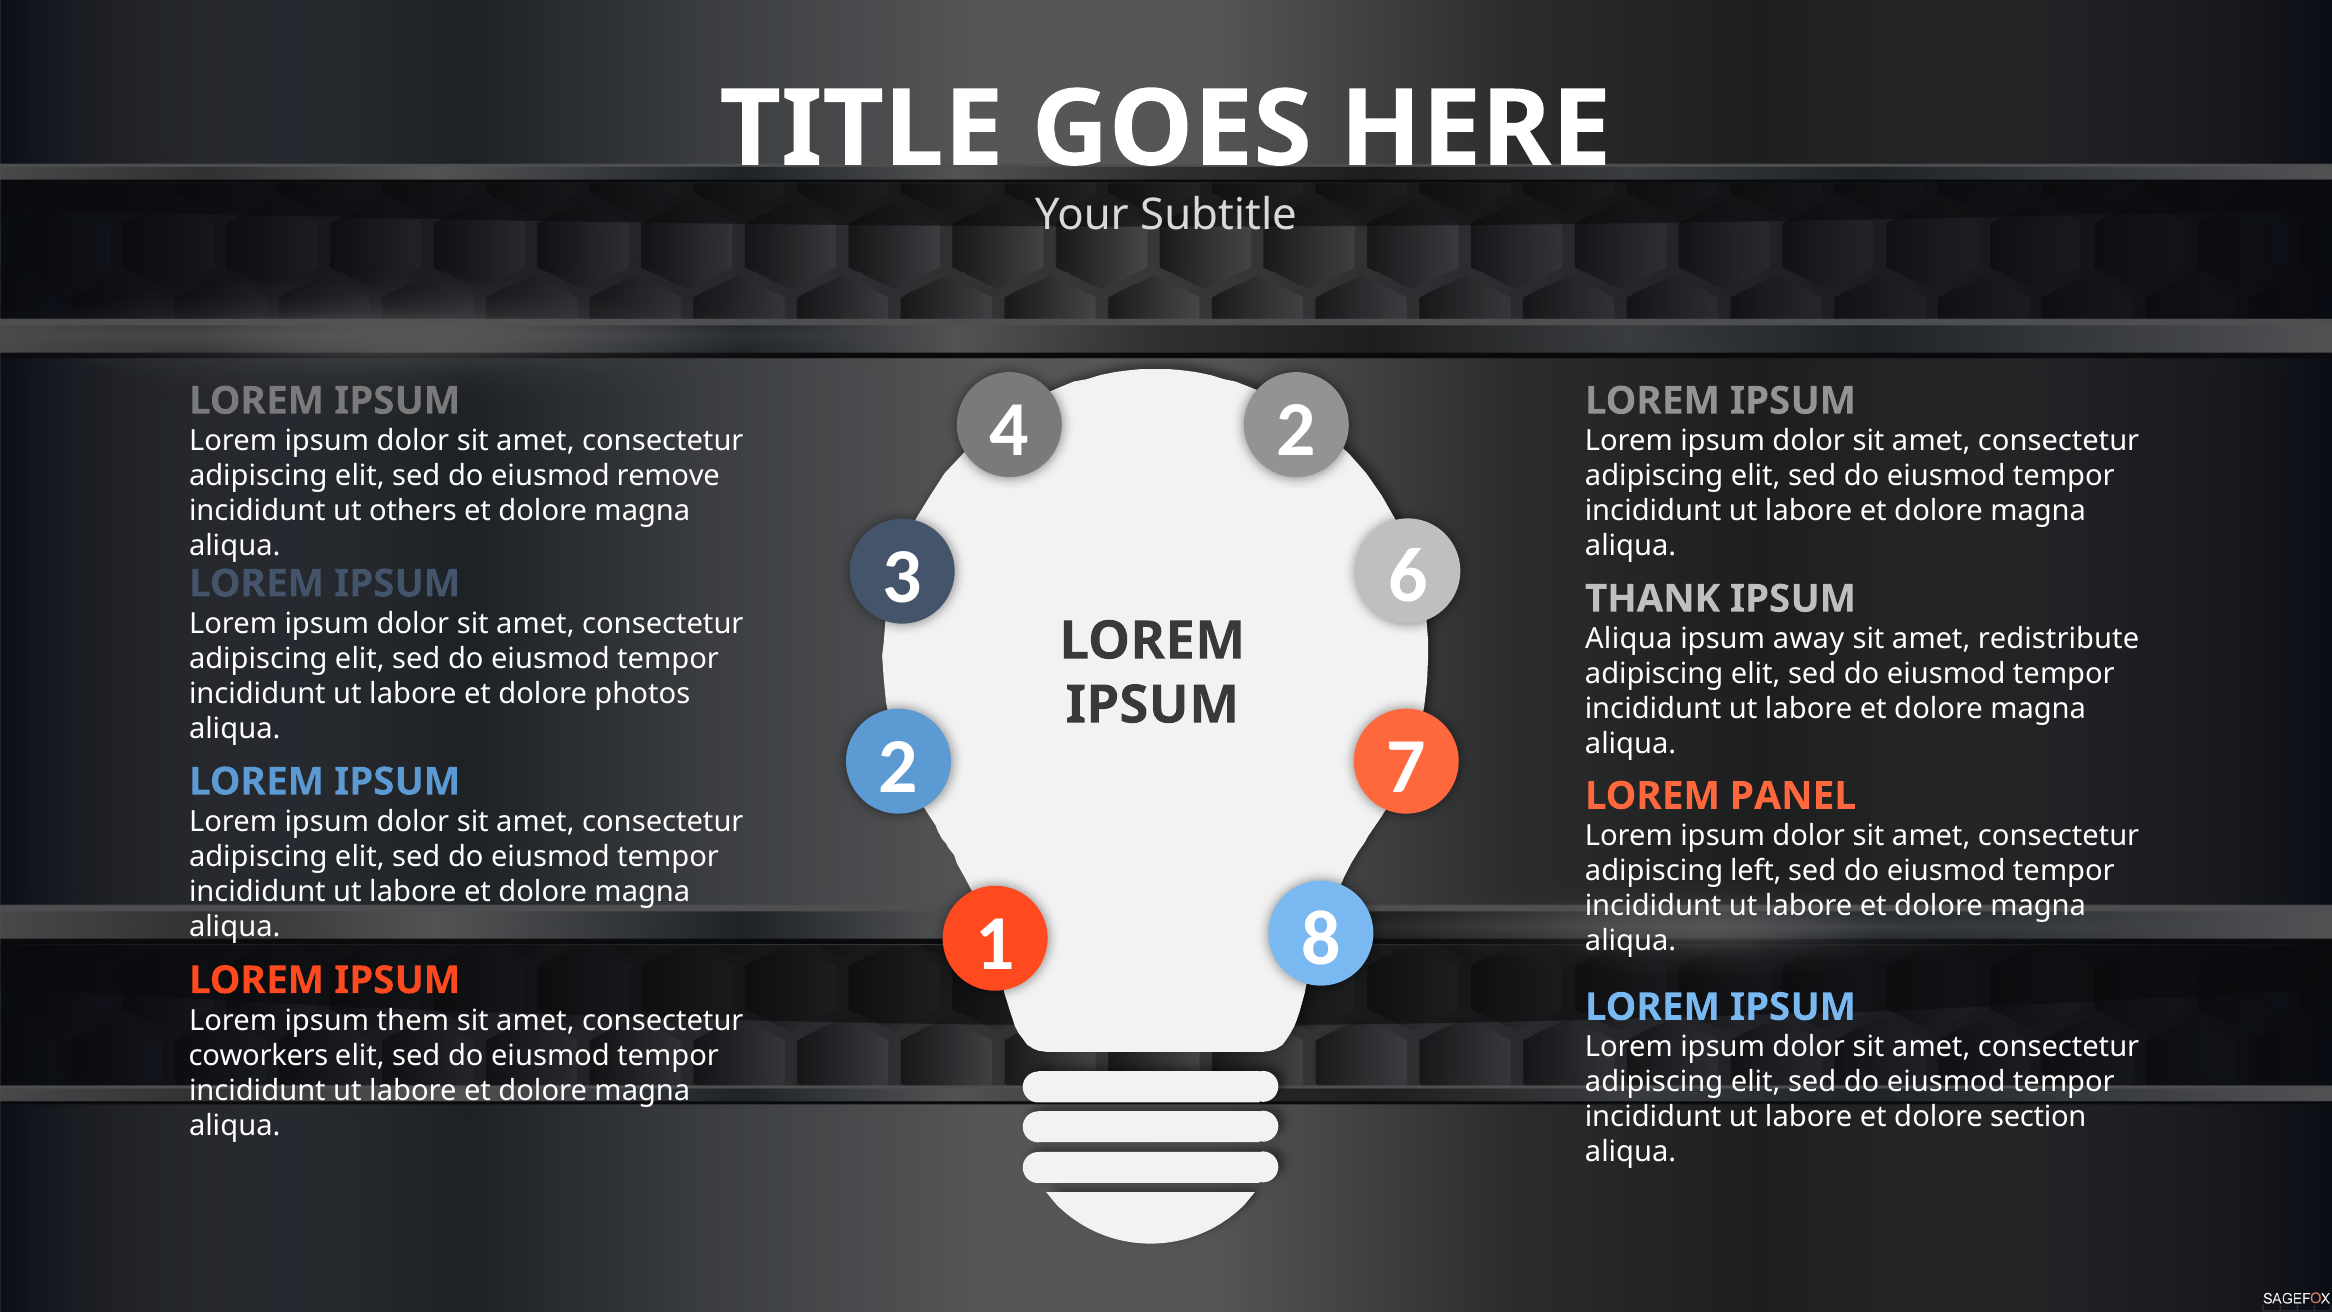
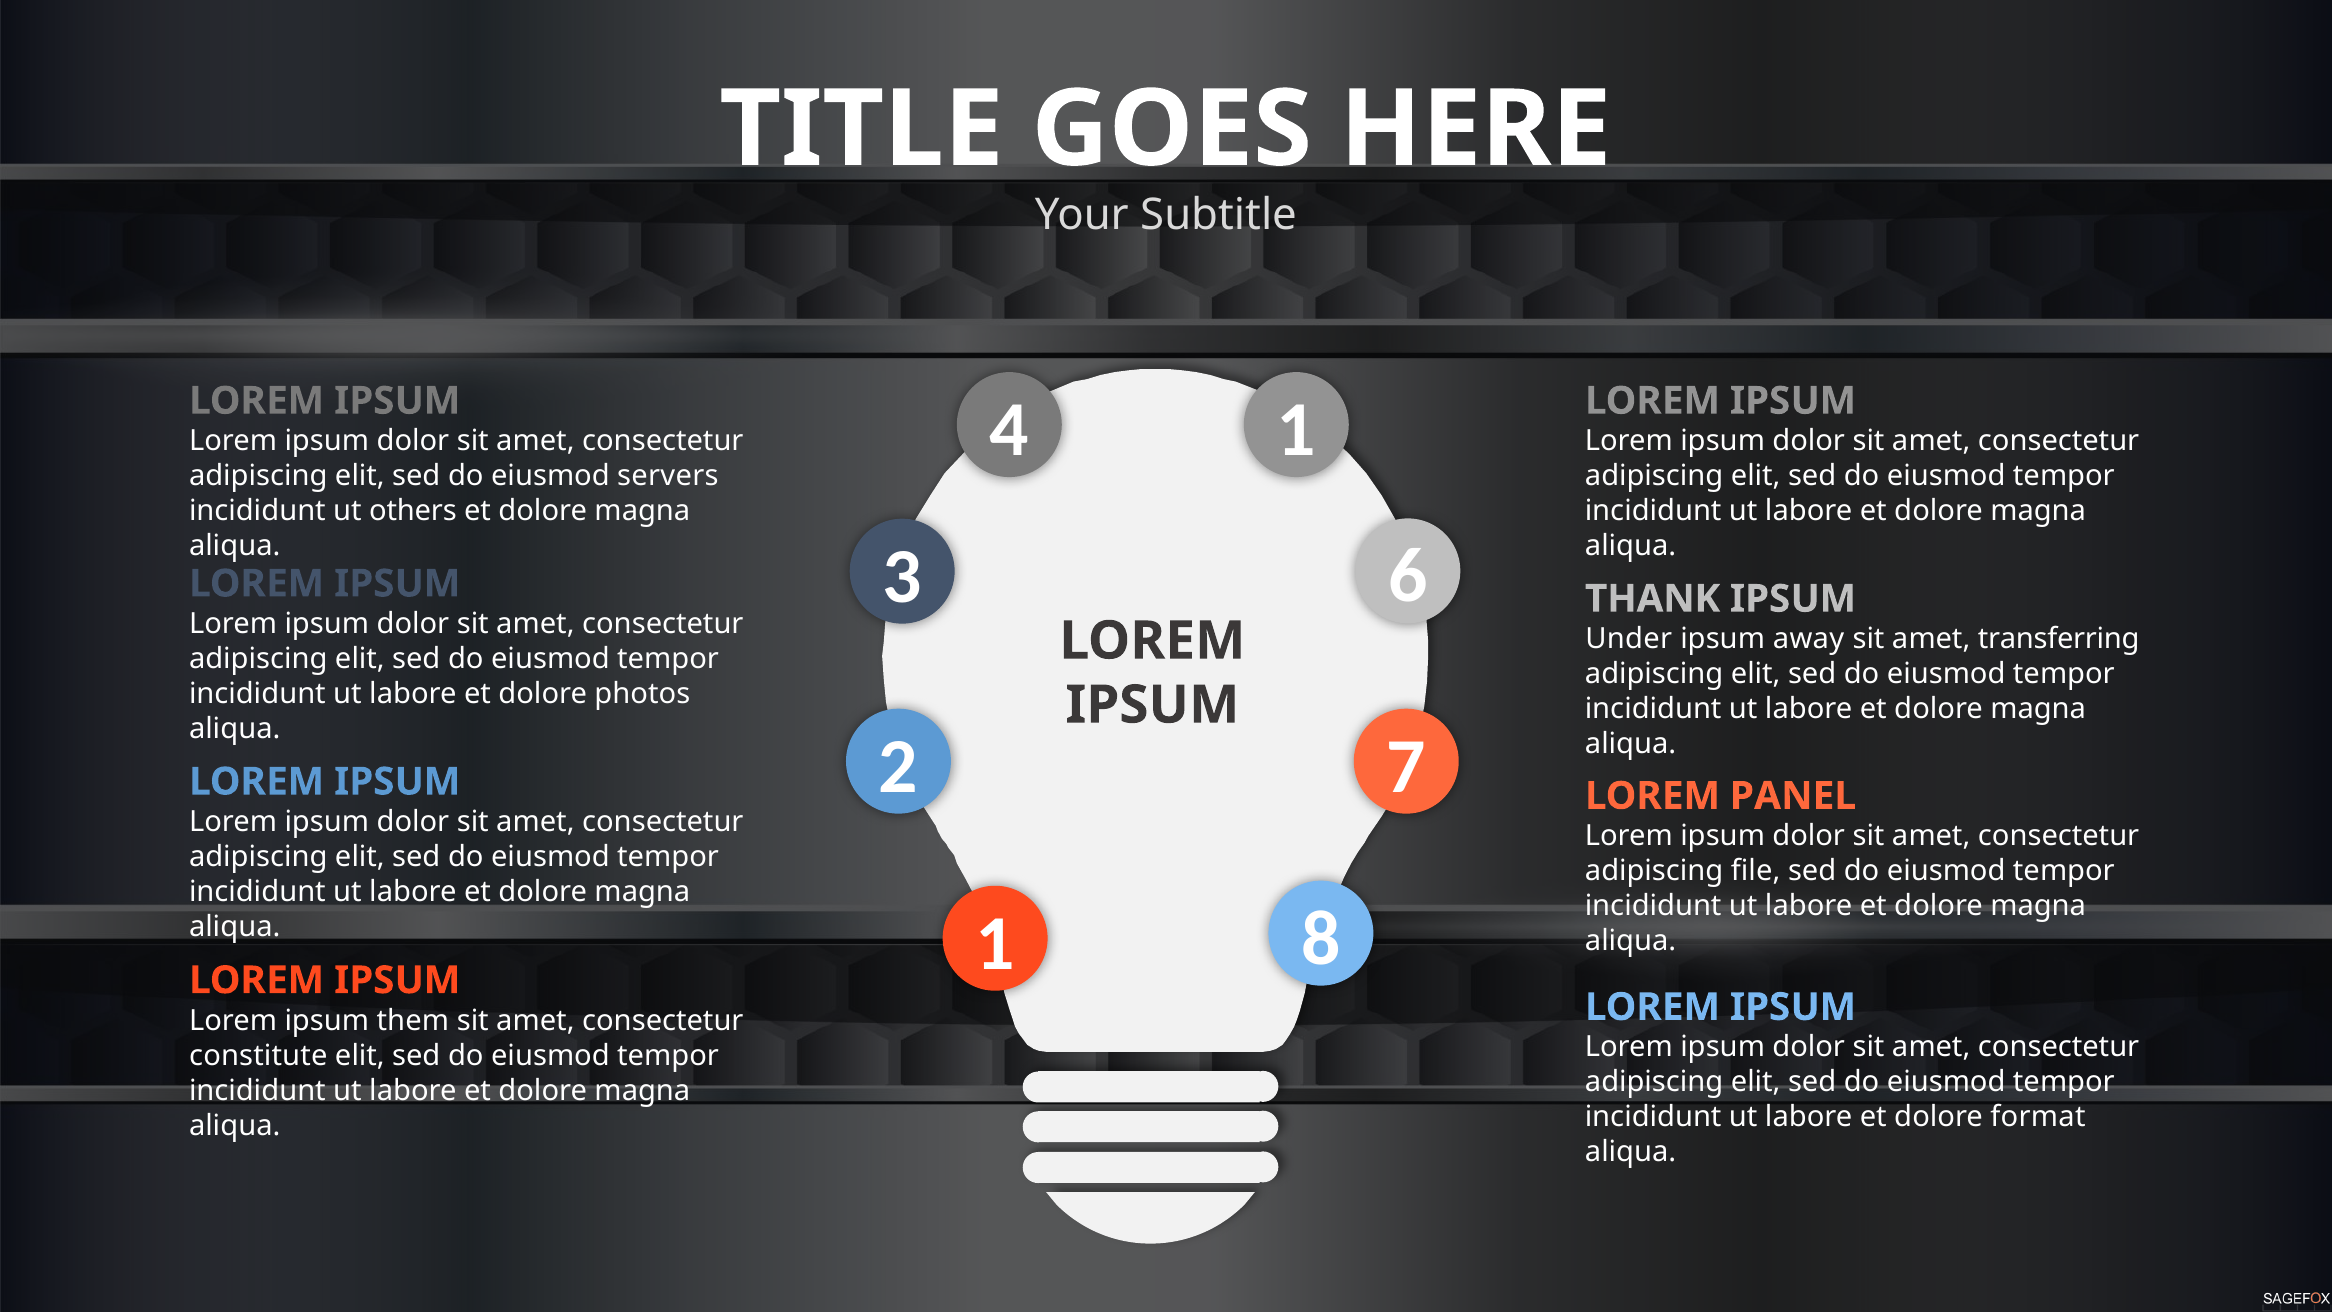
4 2: 2 -> 1
remove: remove -> servers
Aliqua at (1629, 639): Aliqua -> Under
redistribute: redistribute -> transferring
left: left -> file
coworkers: coworkers -> constitute
section: section -> format
